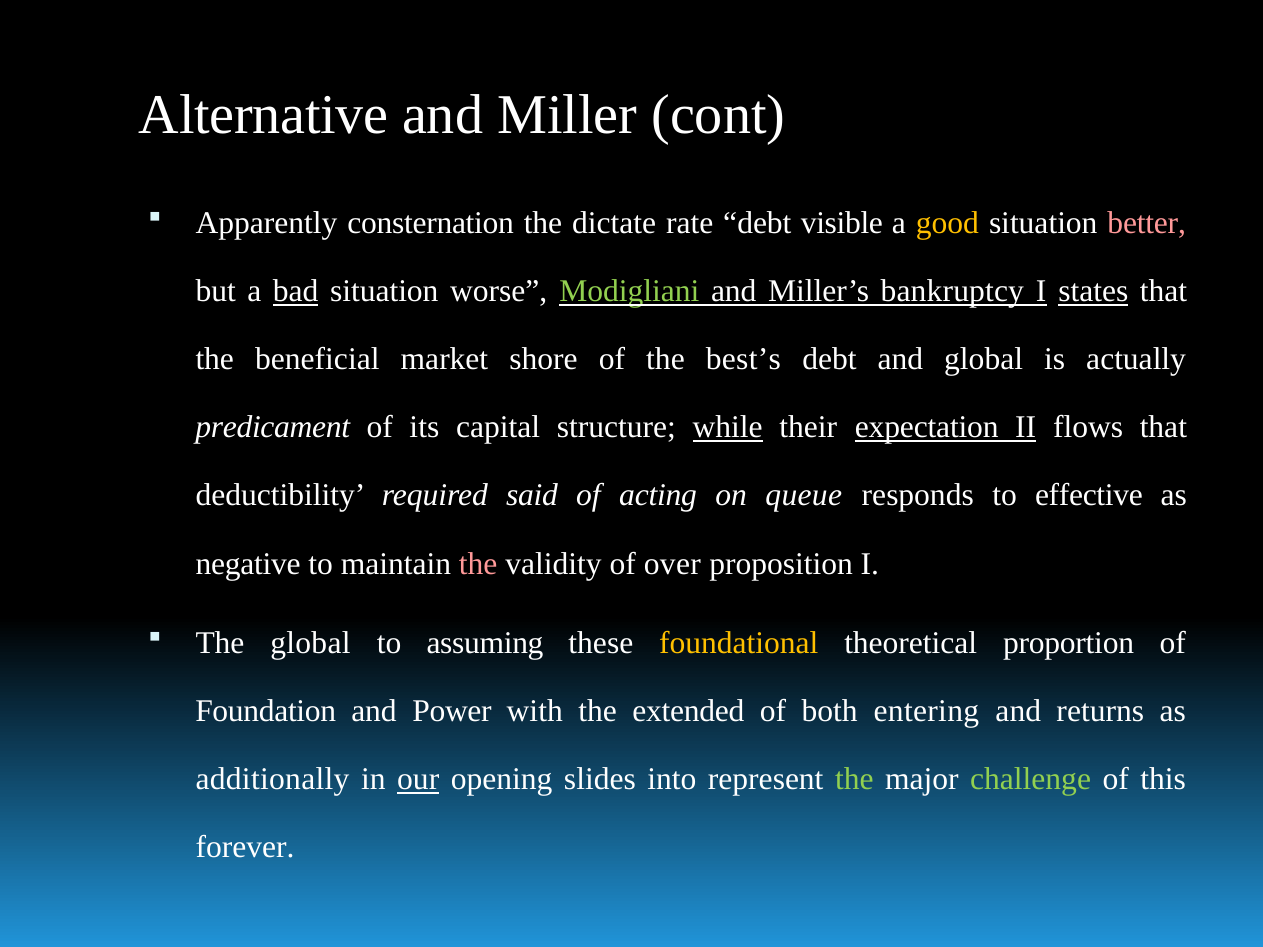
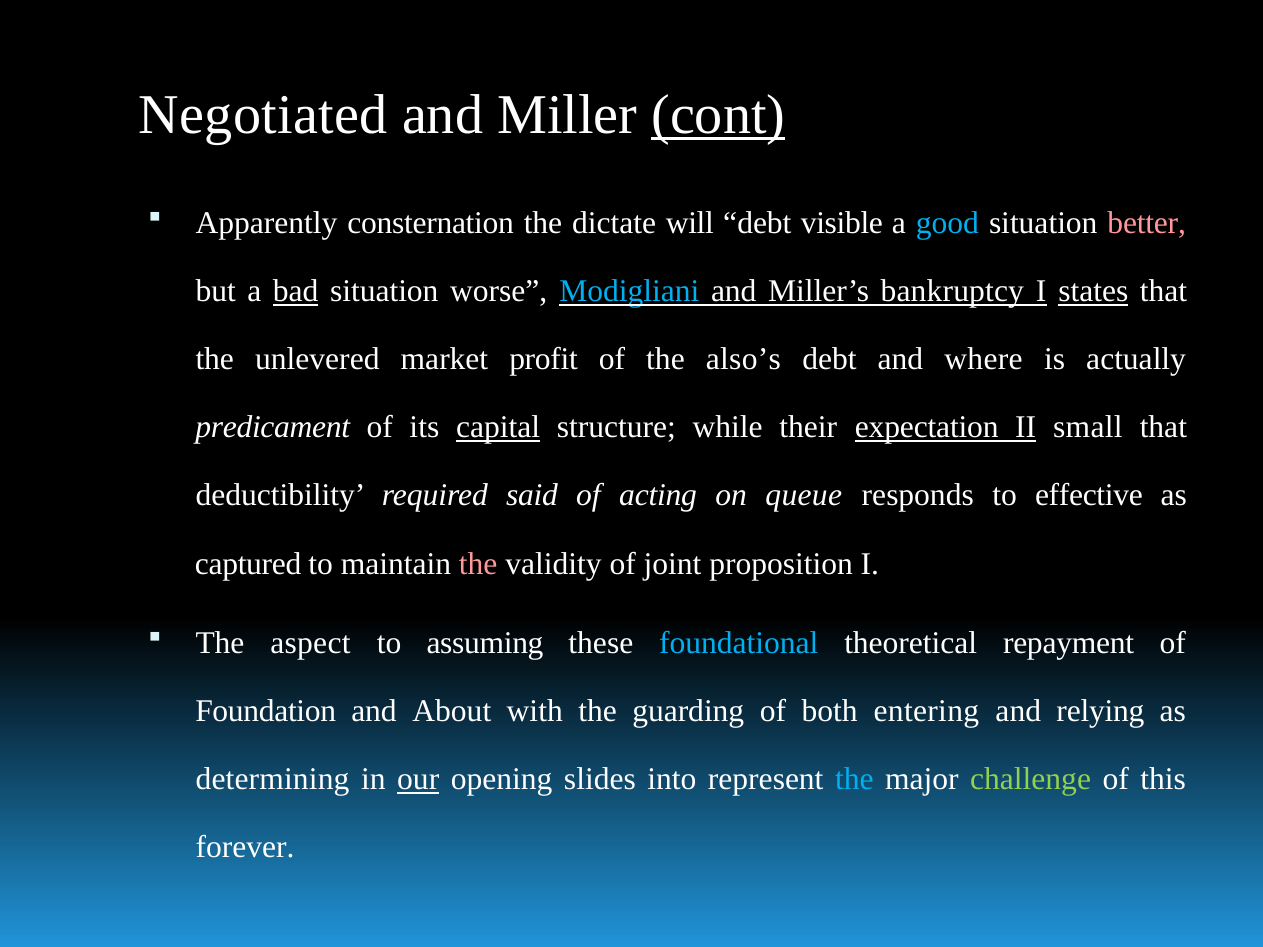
Alternative: Alternative -> Negotiated
cont underline: none -> present
rate: rate -> will
good colour: yellow -> light blue
Modigliani colour: light green -> light blue
beneficial: beneficial -> unlevered
shore: shore -> profit
best’s: best’s -> also’s
and global: global -> where
capital underline: none -> present
while underline: present -> none
flows: flows -> small
negative: negative -> captured
over: over -> joint
The global: global -> aspect
foundational colour: yellow -> light blue
proportion: proportion -> repayment
Power: Power -> About
extended: extended -> guarding
returns: returns -> relying
additionally: additionally -> determining
the at (854, 779) colour: light green -> light blue
